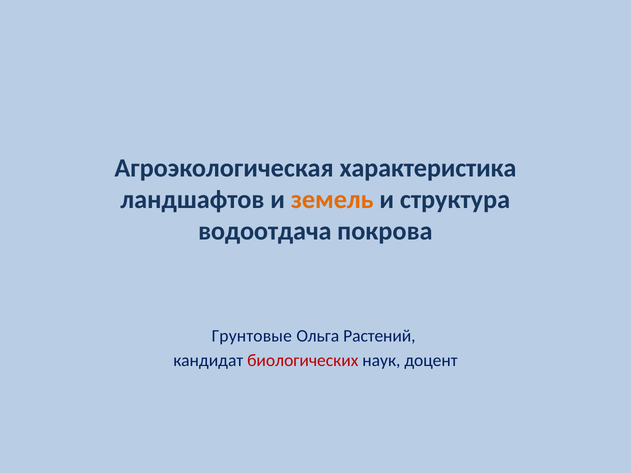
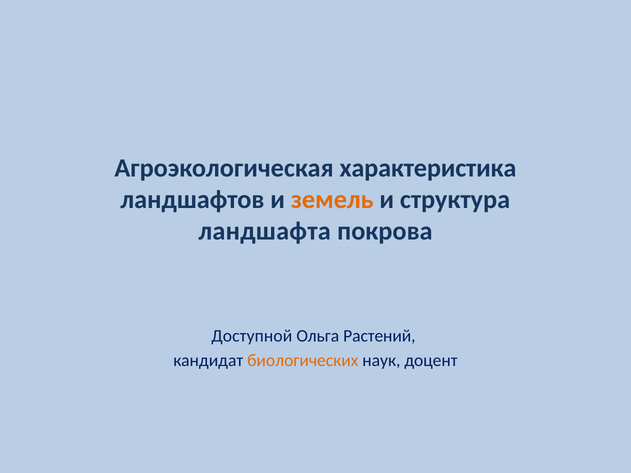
водоотдача: водоотдача -> ландшафта
Грунтовые: Грунтовые -> Доступной
биологических colour: red -> orange
